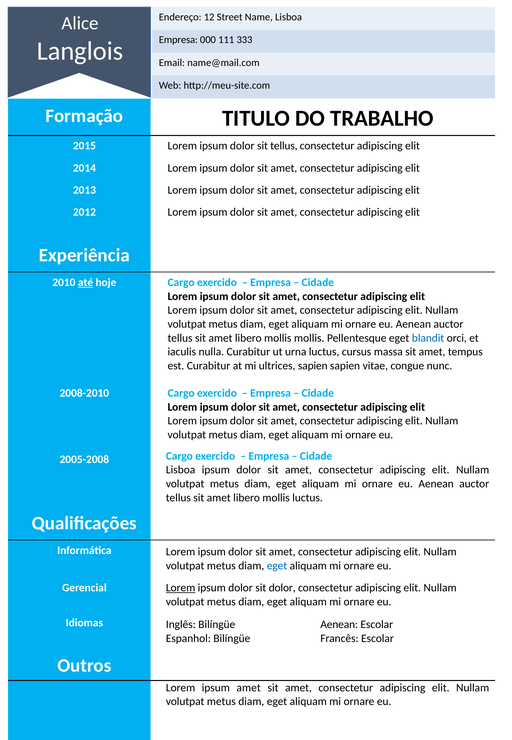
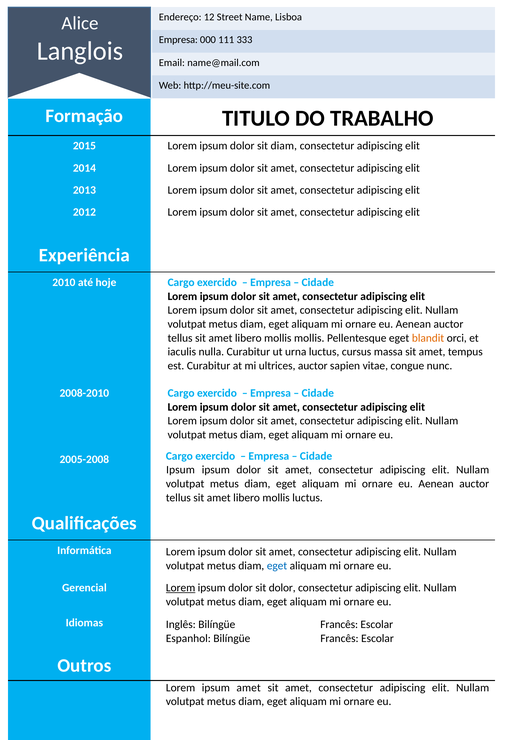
sit tellus: tellus -> diam
até underline: present -> none
blandit colour: blue -> orange
ultrices sapien: sapien -> auctor
Lisboa at (181, 470): Lisboa -> Ipsum
Aenean at (339, 624): Aenean -> Francês
